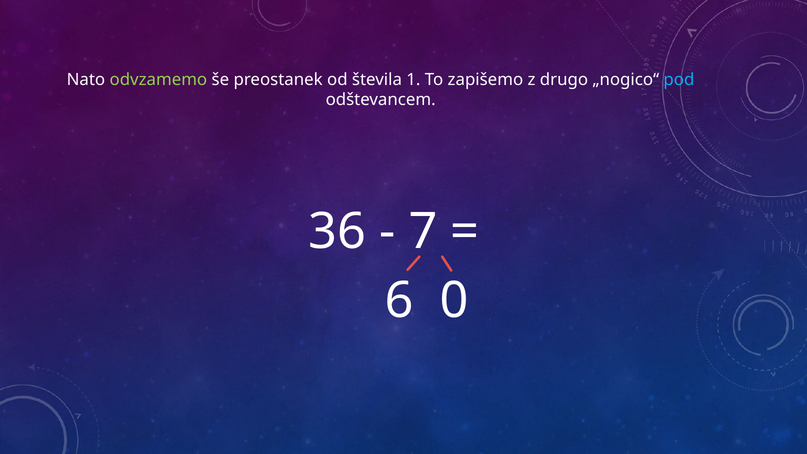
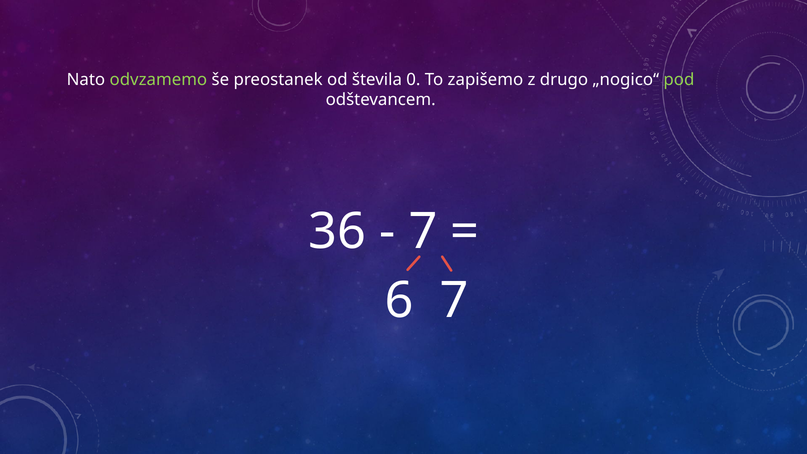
1: 1 -> 0
pod colour: light blue -> light green
6 0: 0 -> 7
